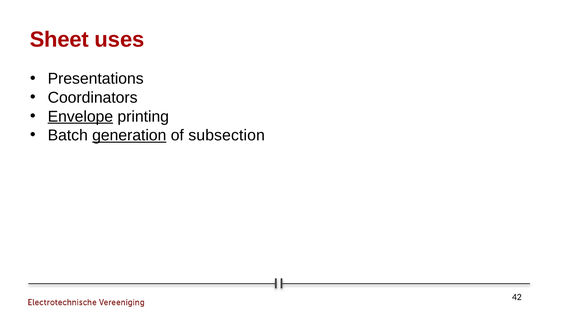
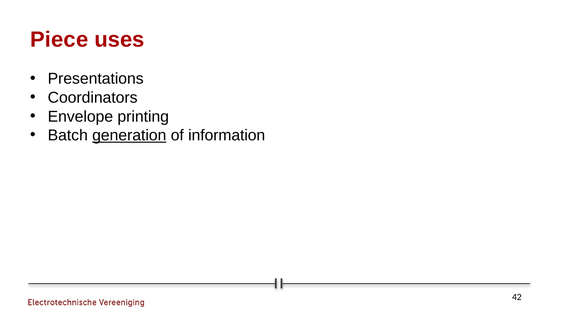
Sheet: Sheet -> Piece
Envelope underline: present -> none
subsection: subsection -> information
